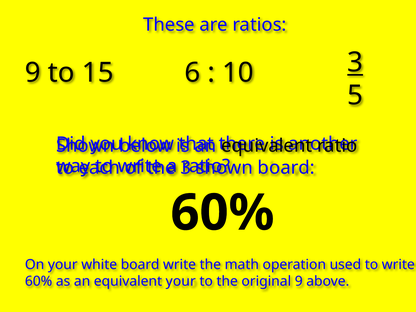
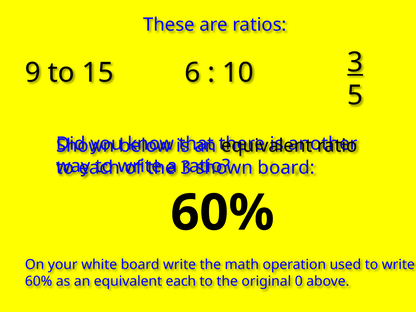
equivalent your: your -> each
original 9: 9 -> 0
